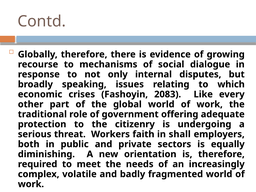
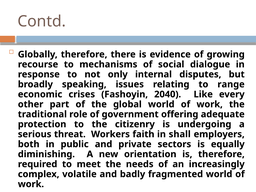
which: which -> range
2083: 2083 -> 2040
